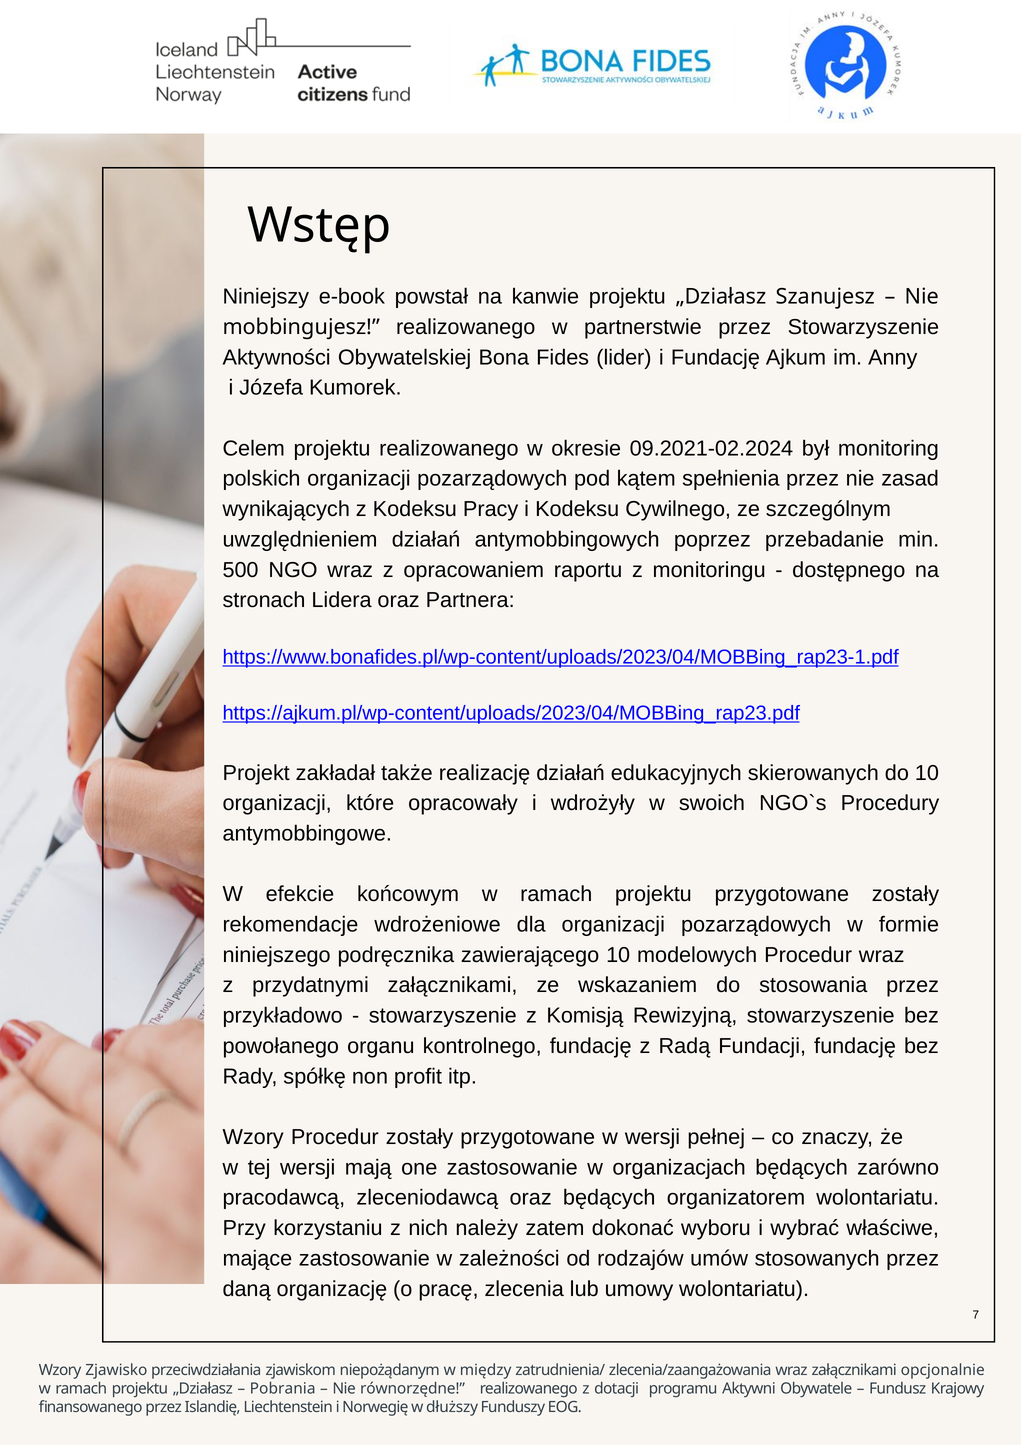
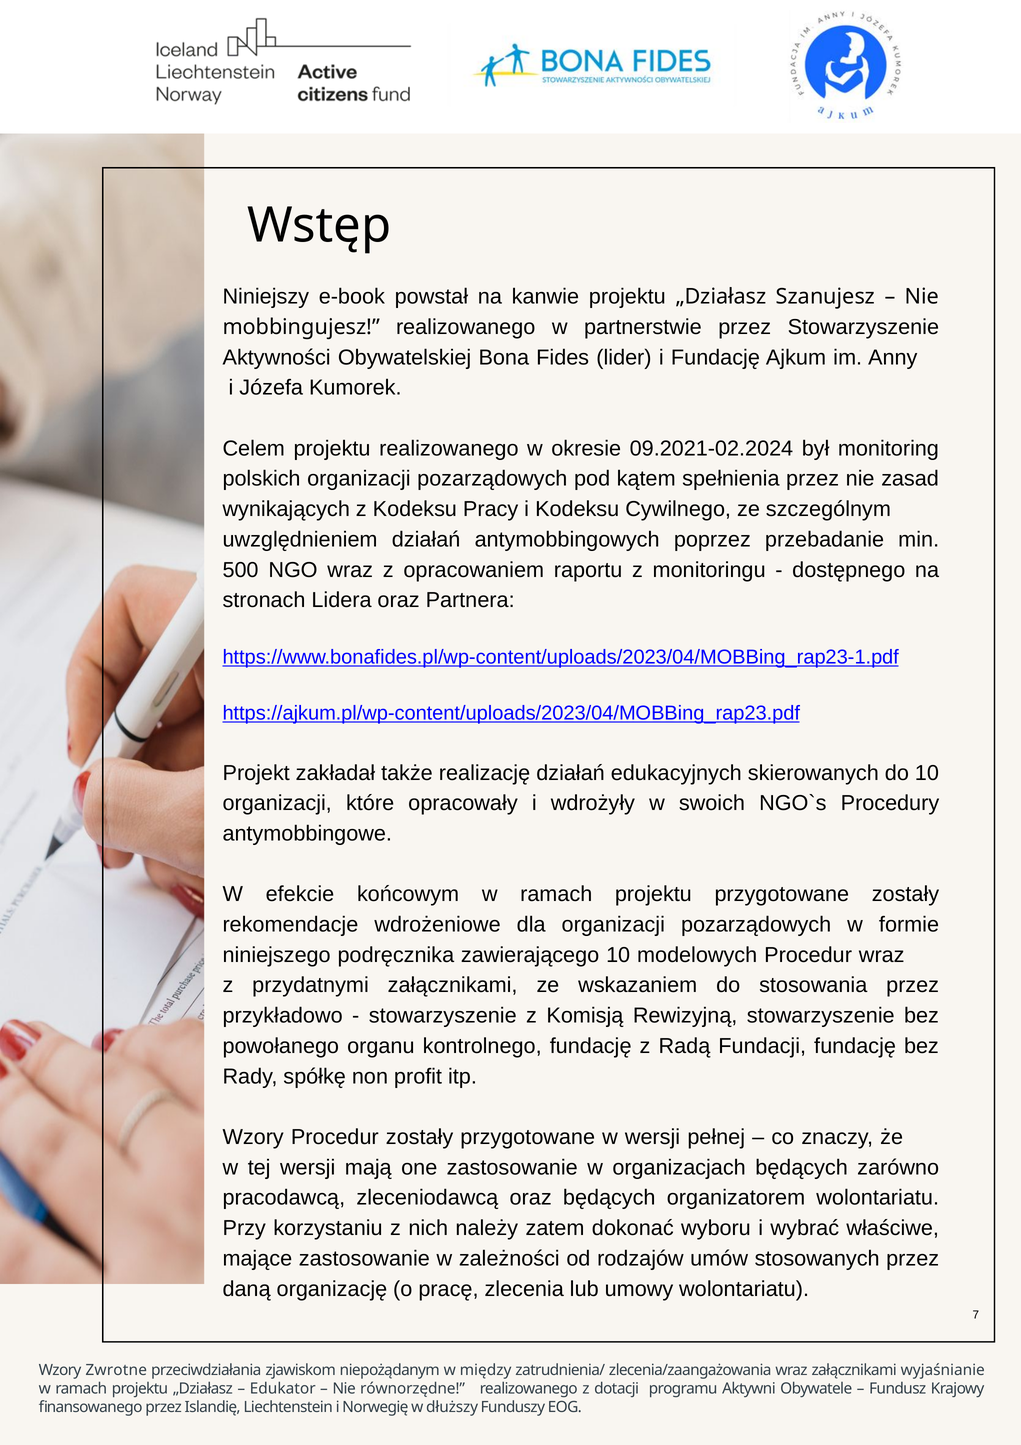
Zjawisko: Zjawisko -> Zwrotne
opcjonalnie: opcjonalnie -> wyjaśnianie
Pobrania: Pobrania -> Edukator
